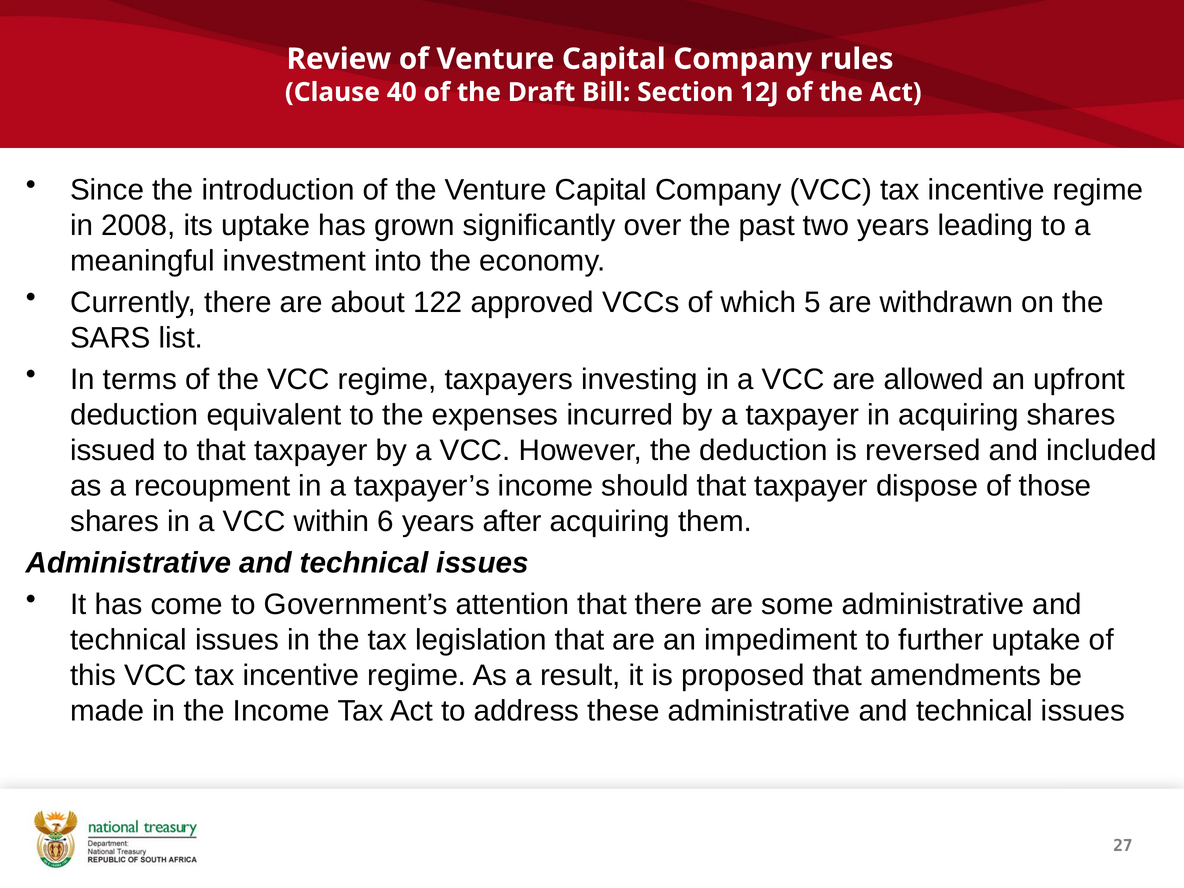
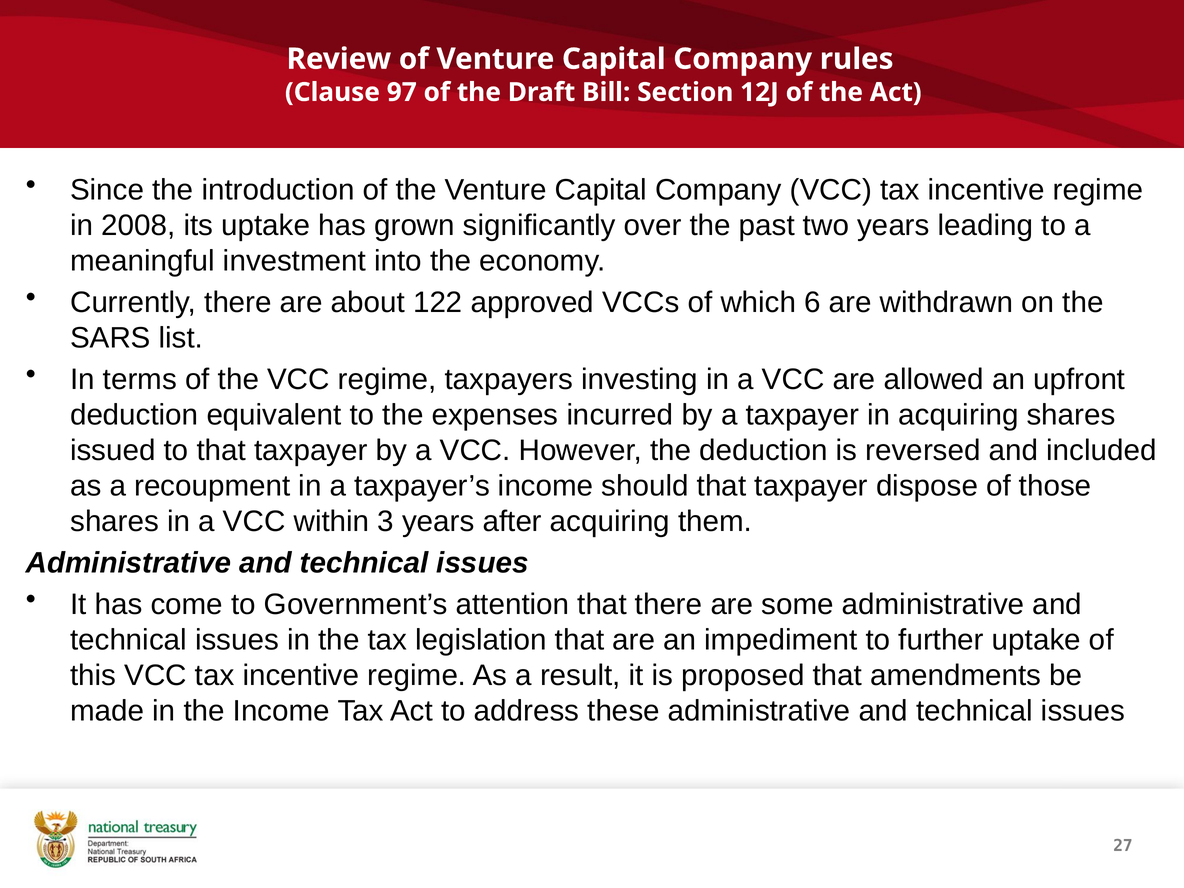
40: 40 -> 97
5: 5 -> 6
6: 6 -> 3
